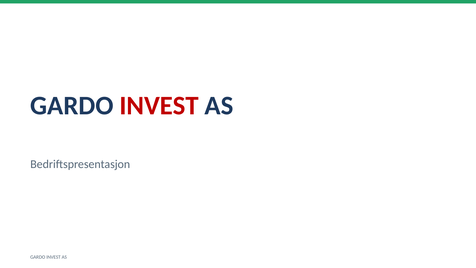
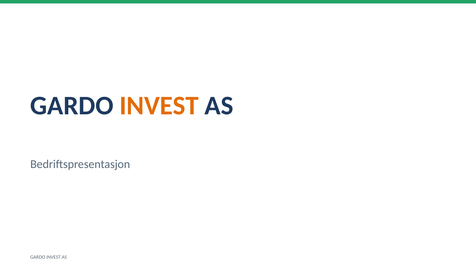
INVEST at (159, 106) colour: red -> orange
